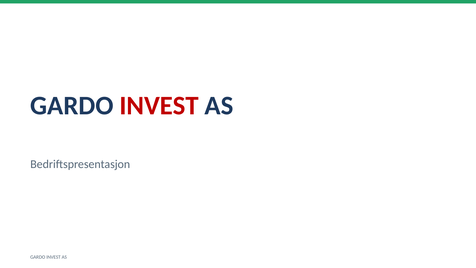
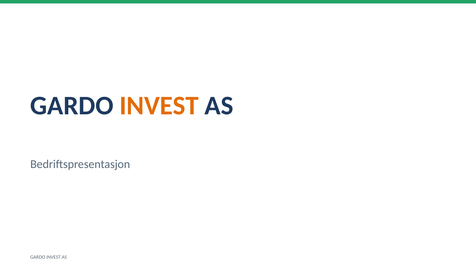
INVEST at (159, 106) colour: red -> orange
